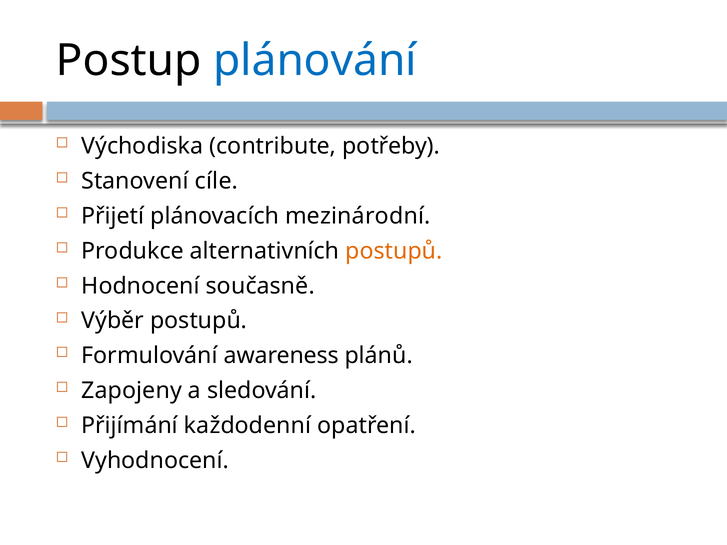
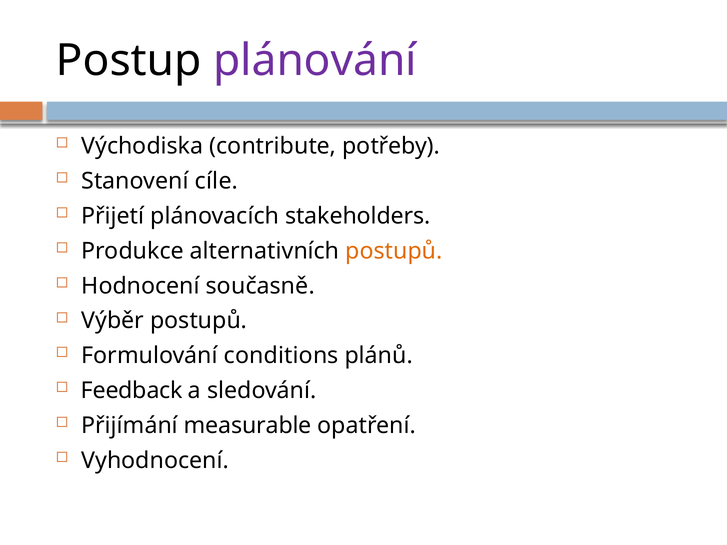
plánování colour: blue -> purple
mezinárodní: mezinárodní -> stakeholders
awareness: awareness -> conditions
Zapojeny: Zapojeny -> Feedback
každodenní: každodenní -> measurable
